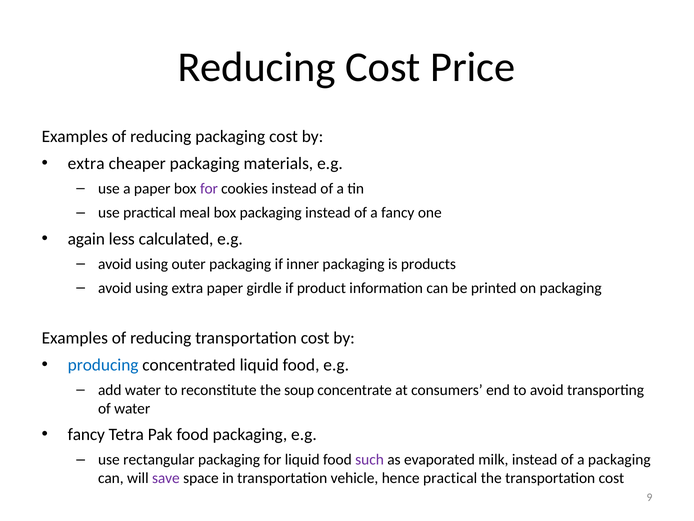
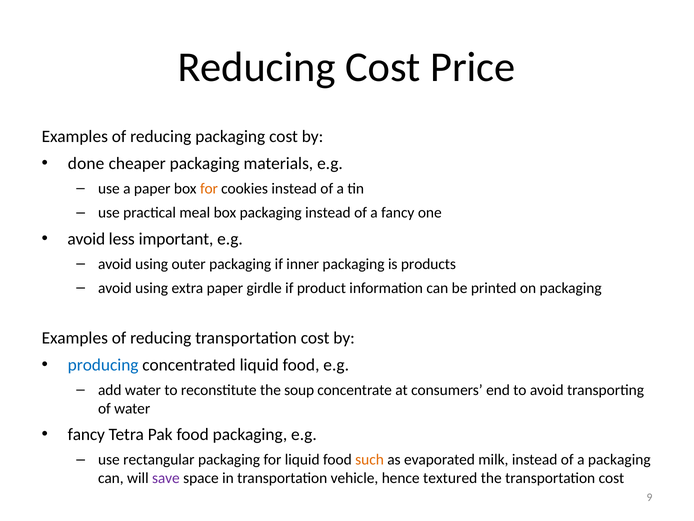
extra at (86, 164): extra -> done
for at (209, 188) colour: purple -> orange
again at (86, 239): again -> avoid
calculated: calculated -> important
such colour: purple -> orange
hence practical: practical -> textured
